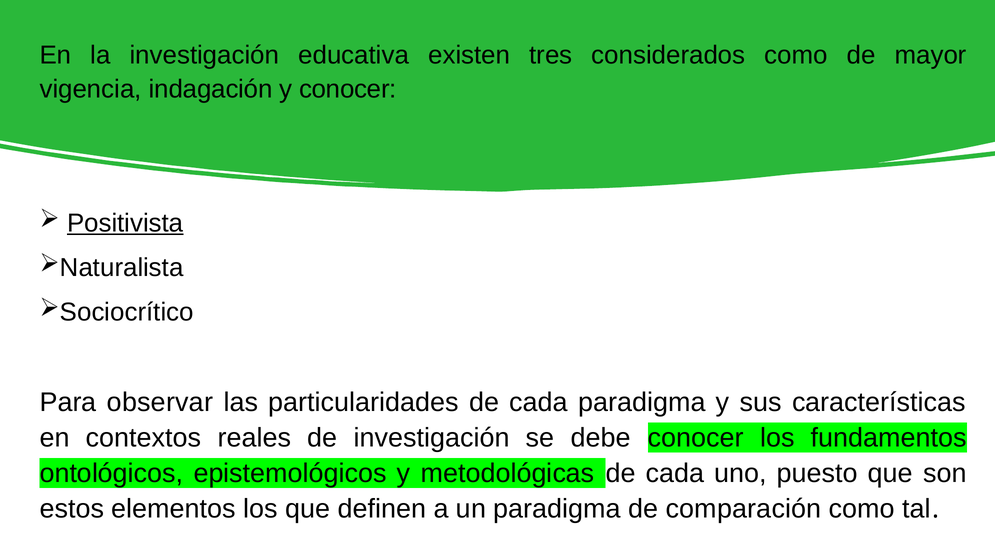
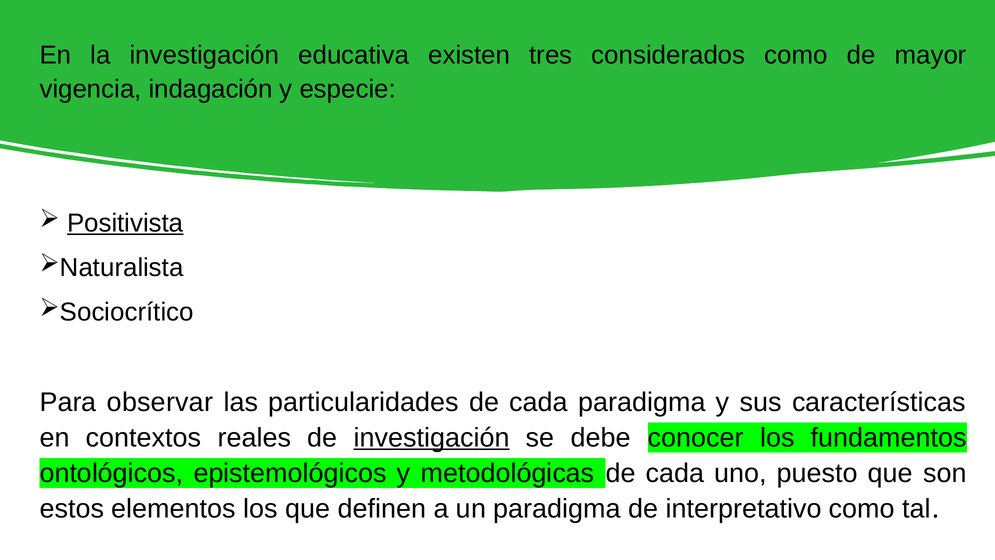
y conocer: conocer -> especie
investigación at (432, 438) underline: none -> present
comparación: comparación -> interpretativo
